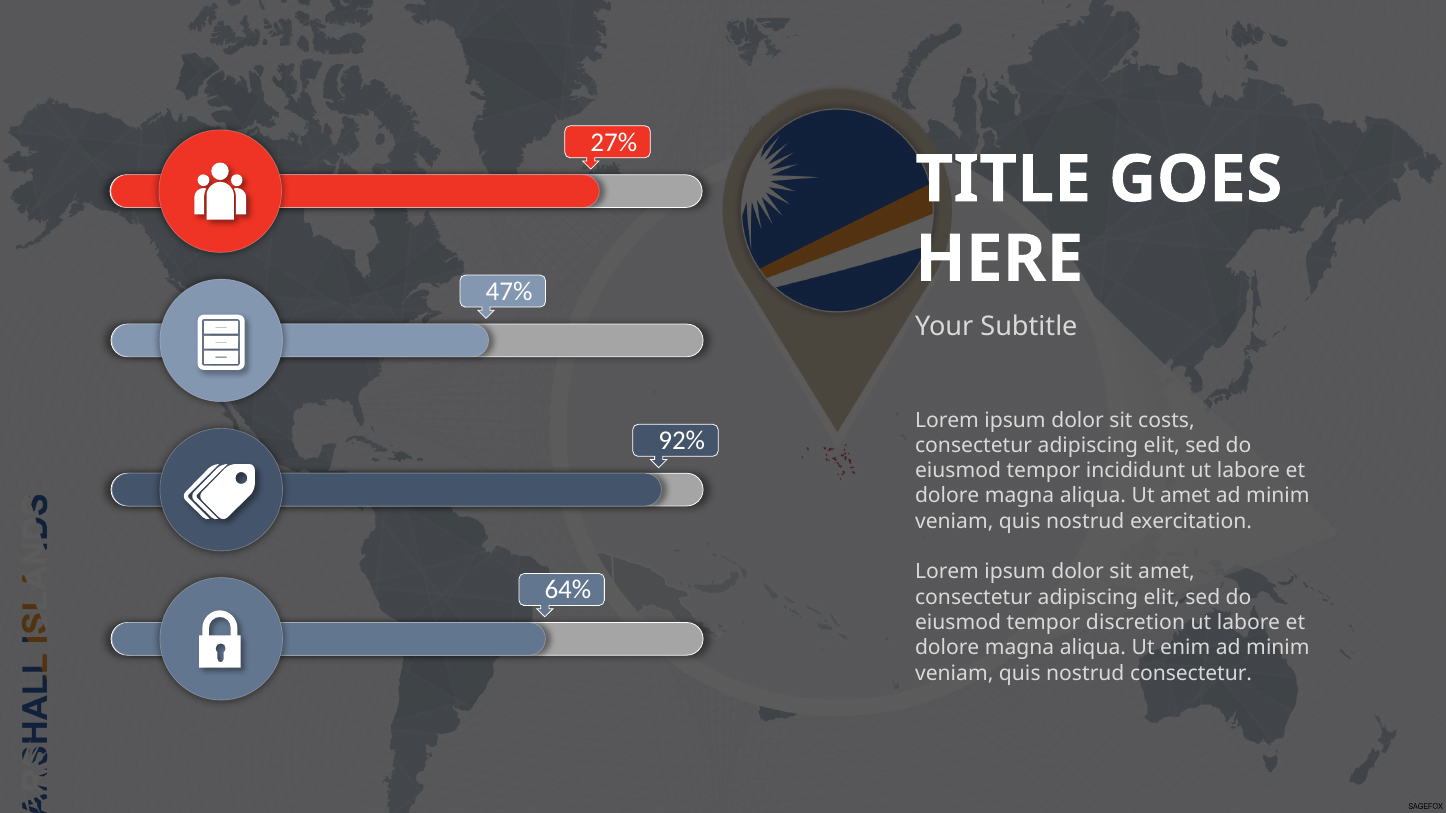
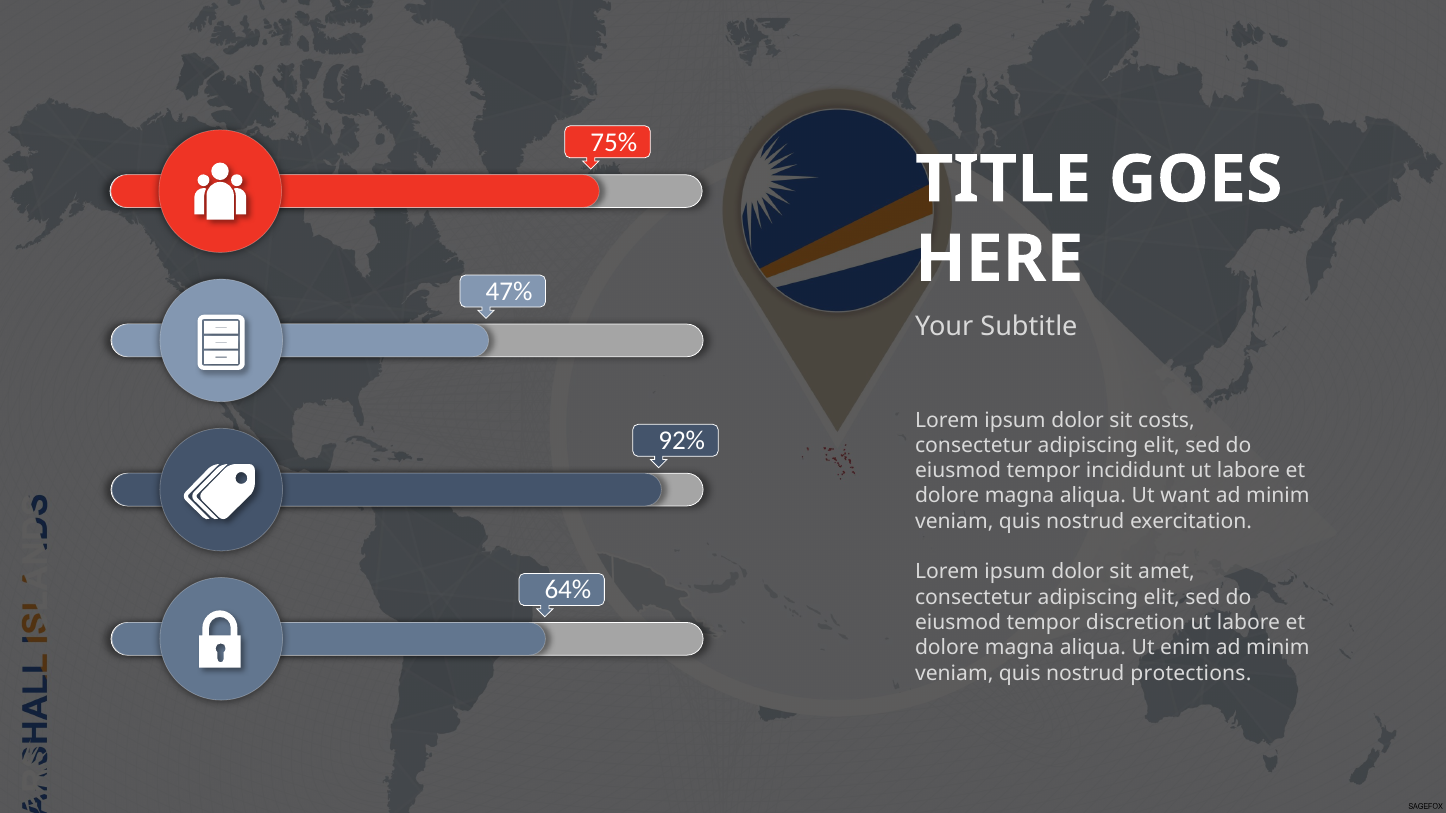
27%: 27% -> 75%
Ut amet: amet -> want
nostrud consectetur: consectetur -> protections
